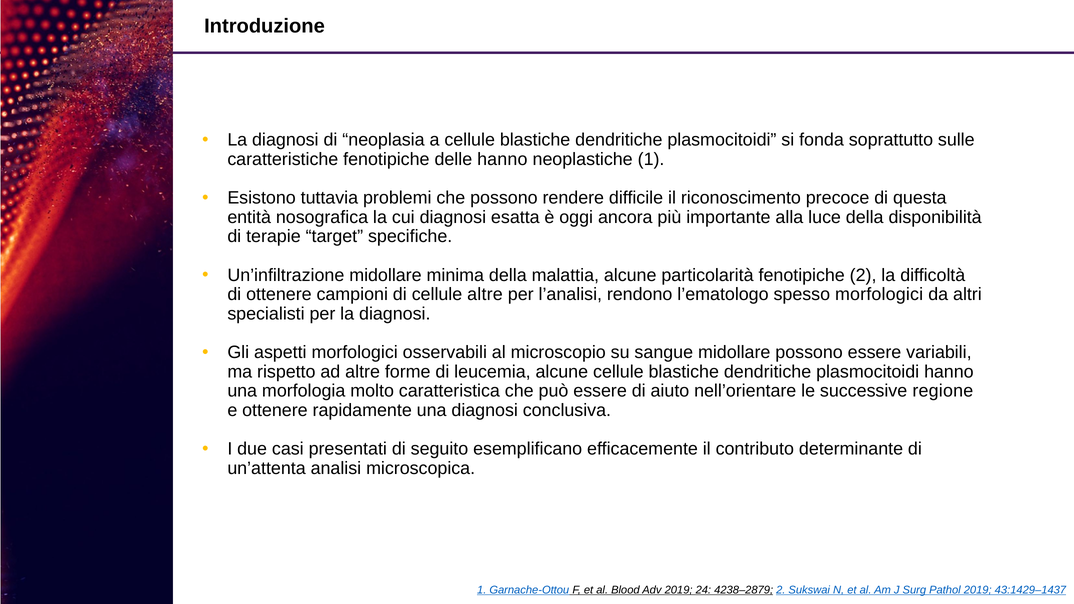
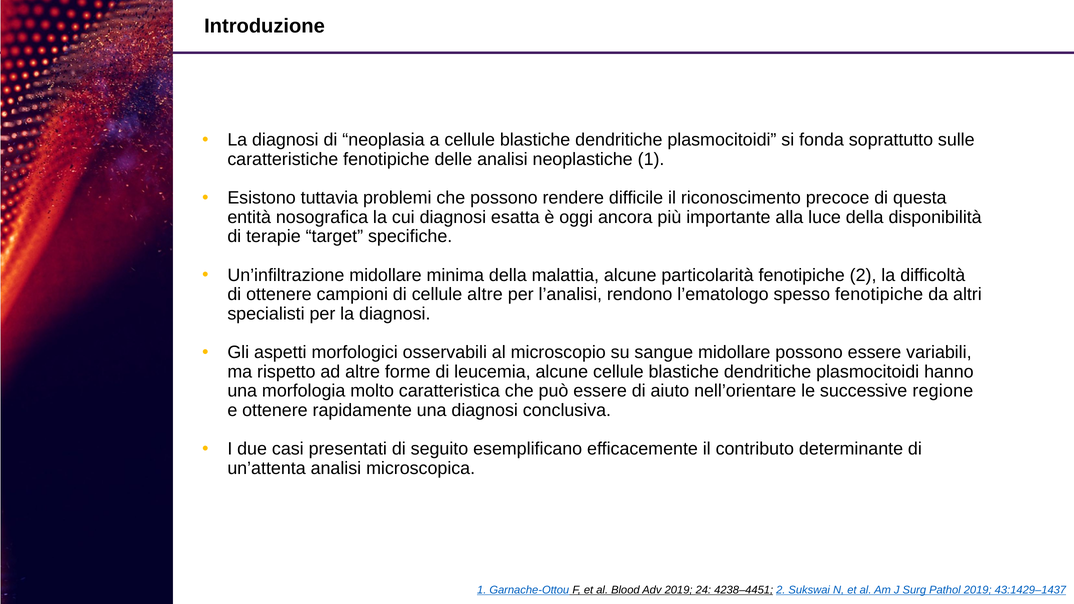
delle hanno: hanno -> analisi
spesso morfologici: morfologici -> fenotipiche
4238–2879: 4238–2879 -> 4238–4451
